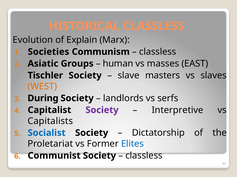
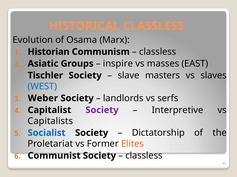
Explain: Explain -> Osama
Societies: Societies -> Historian
human: human -> inspire
WEST colour: orange -> blue
During: During -> Weber
Elites colour: blue -> orange
